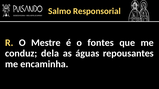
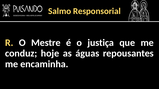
fontes: fontes -> justiça
dela: dela -> hoje
